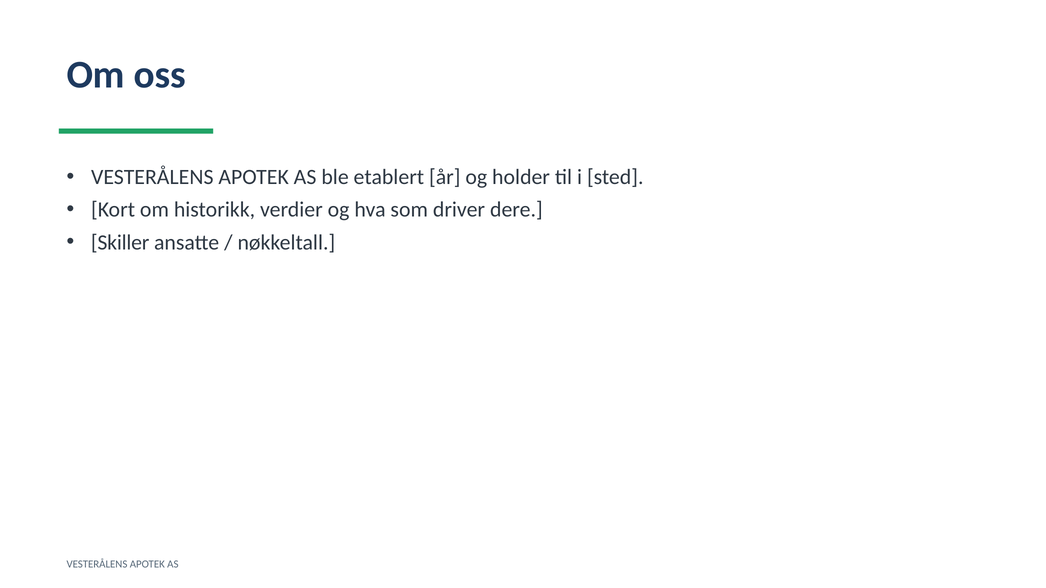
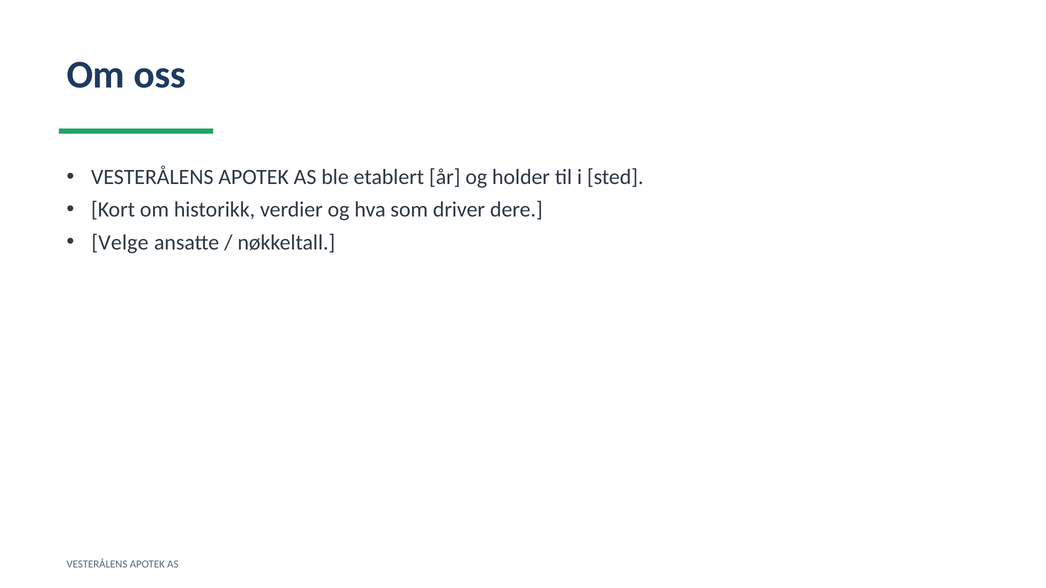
Skiller: Skiller -> Velge
